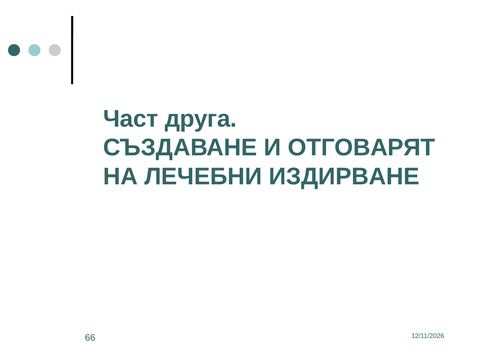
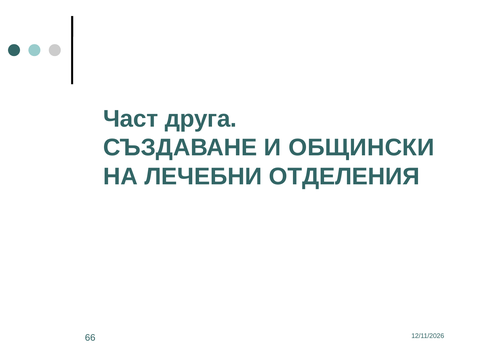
ОТГОВАРЯТ: ОТГОВАРЯТ -> ОБЩИНСКИ
ИЗДИРВАНЕ: ИЗДИРВАНЕ -> ОТДЕЛЕНИЯ
